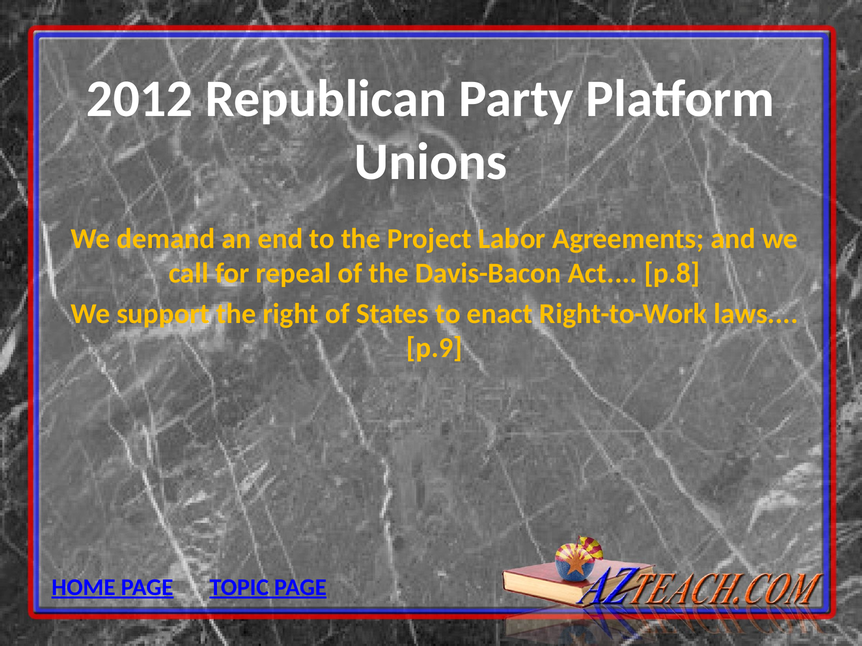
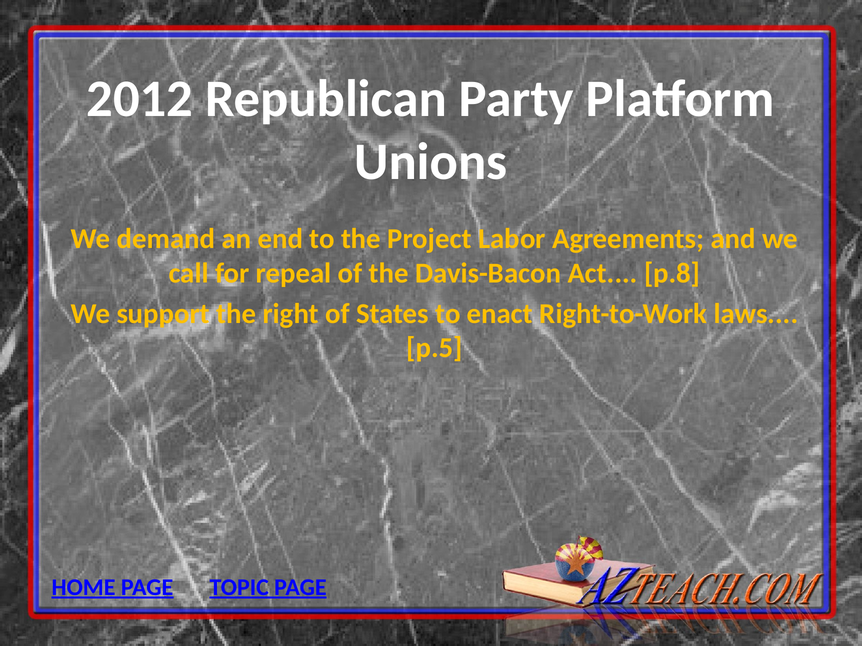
p.9: p.9 -> p.5
